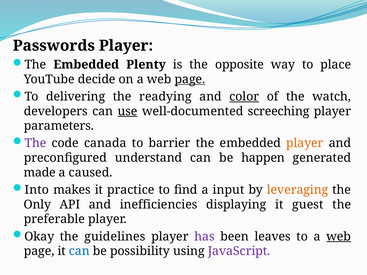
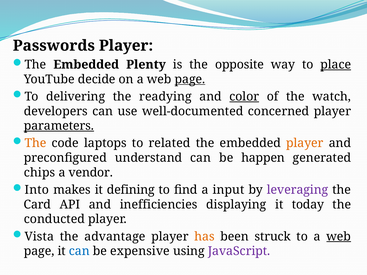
place underline: none -> present
use underline: present -> none
screeching: screeching -> concerned
parameters underline: none -> present
The at (35, 143) colour: purple -> orange
canada: canada -> laptops
barrier: barrier -> related
made: made -> chips
caused: caused -> vendor
practice: practice -> defining
leveraging colour: orange -> purple
Only: Only -> Card
guest: guest -> today
preferable: preferable -> conducted
Okay: Okay -> Vista
guidelines: guidelines -> advantage
has colour: purple -> orange
leaves: leaves -> struck
possibility: possibility -> expensive
